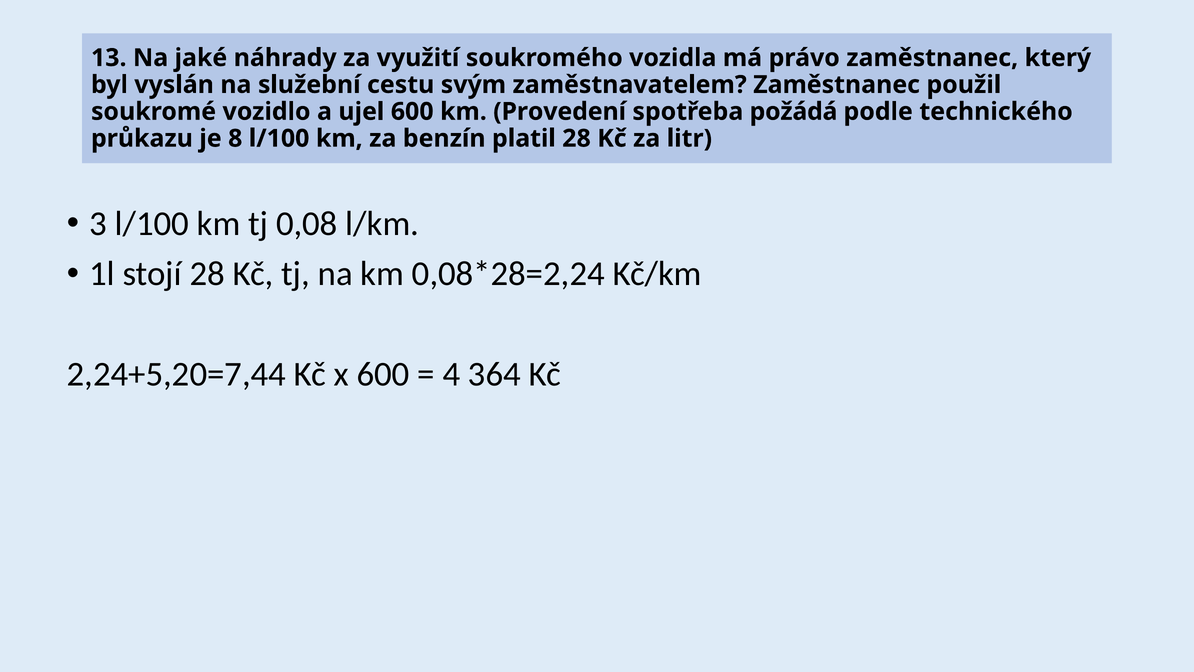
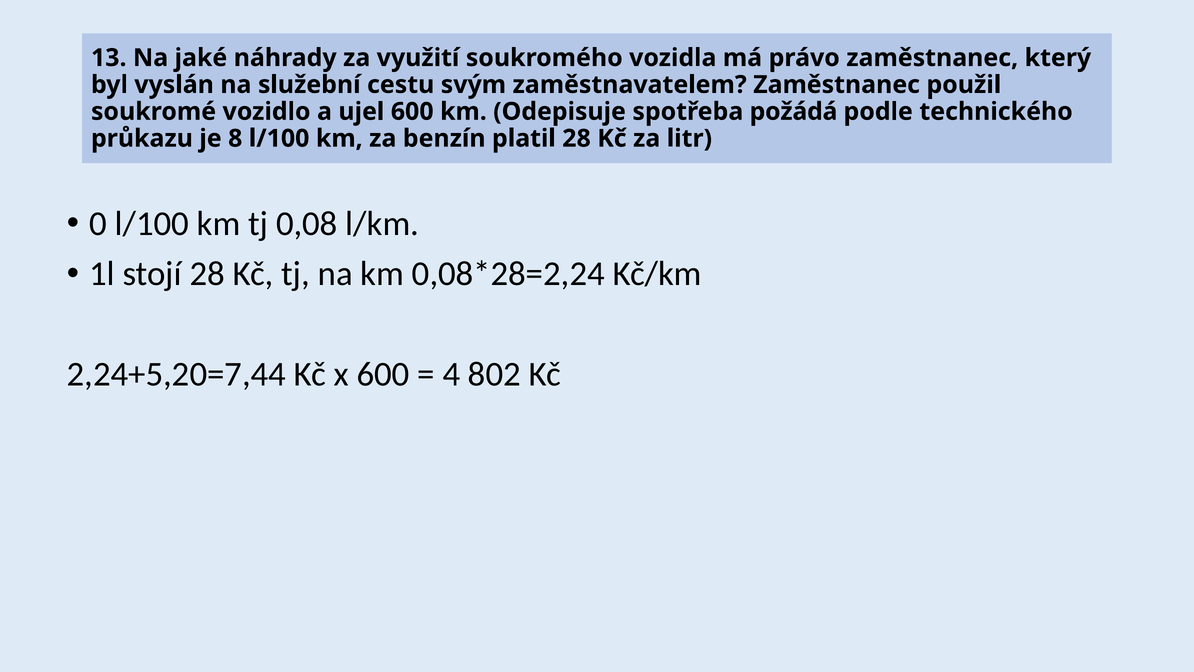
Provedení: Provedení -> Odepisuje
3: 3 -> 0
364: 364 -> 802
